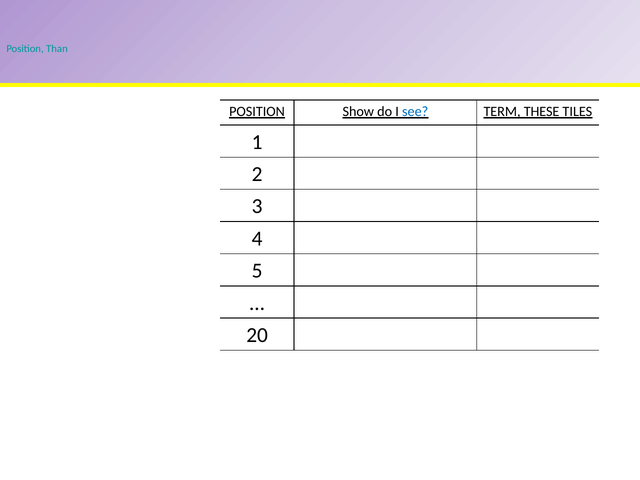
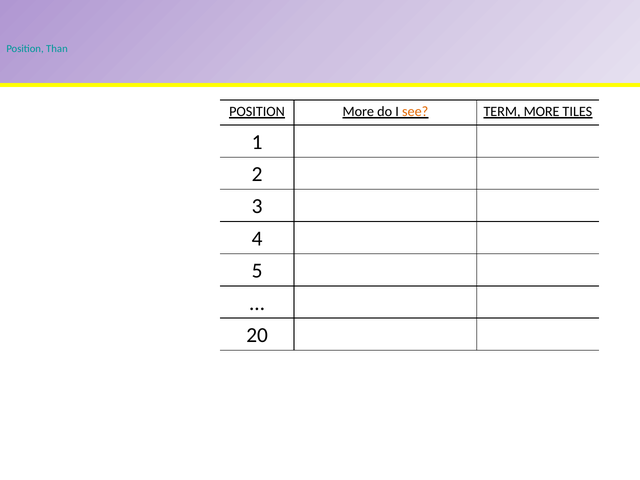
POSITION Show: Show -> More
see colour: blue -> orange
TERM THESE: THESE -> MORE
